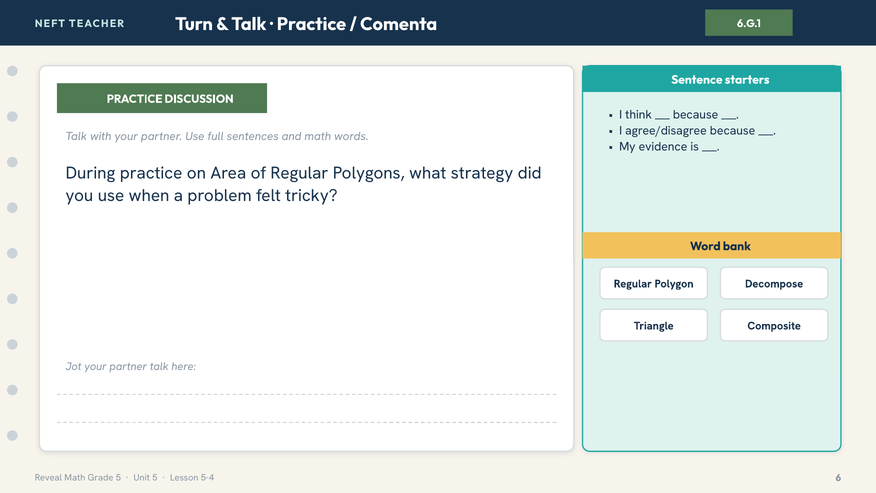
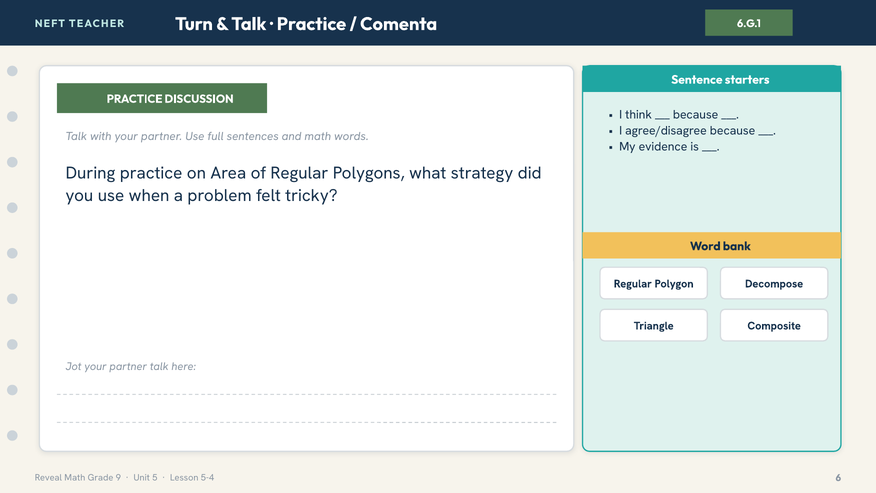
Grade 5: 5 -> 9
